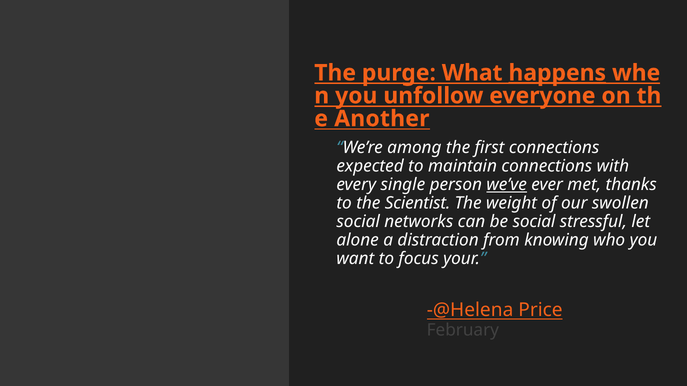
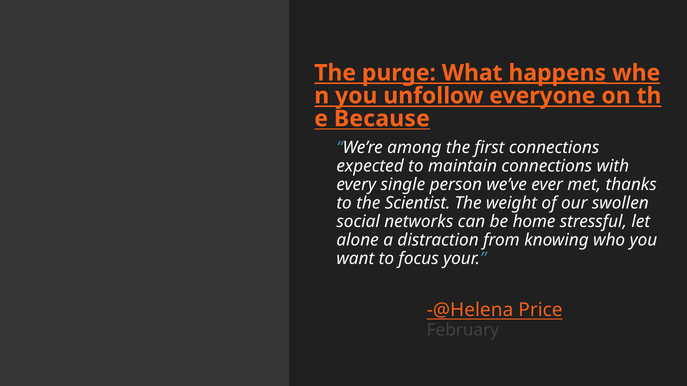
Another: Another -> Because
we’ve underline: present -> none
be social: social -> home
